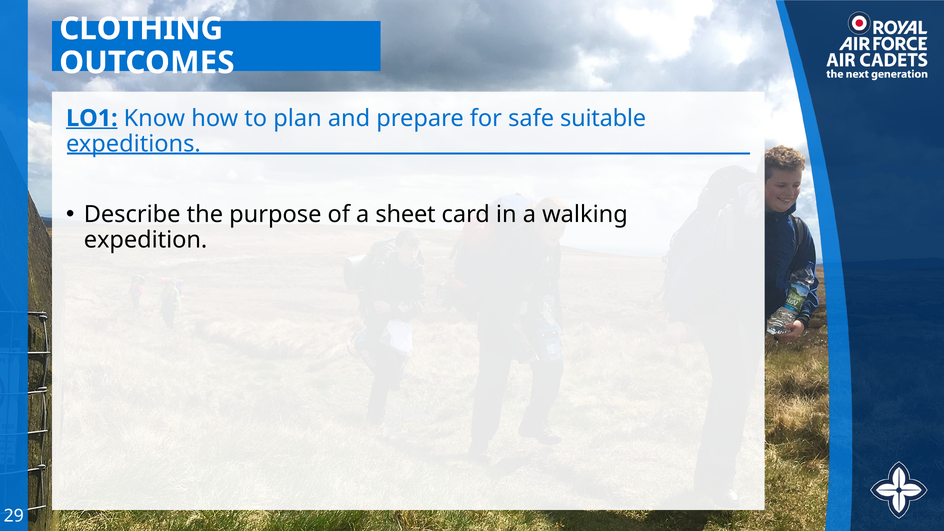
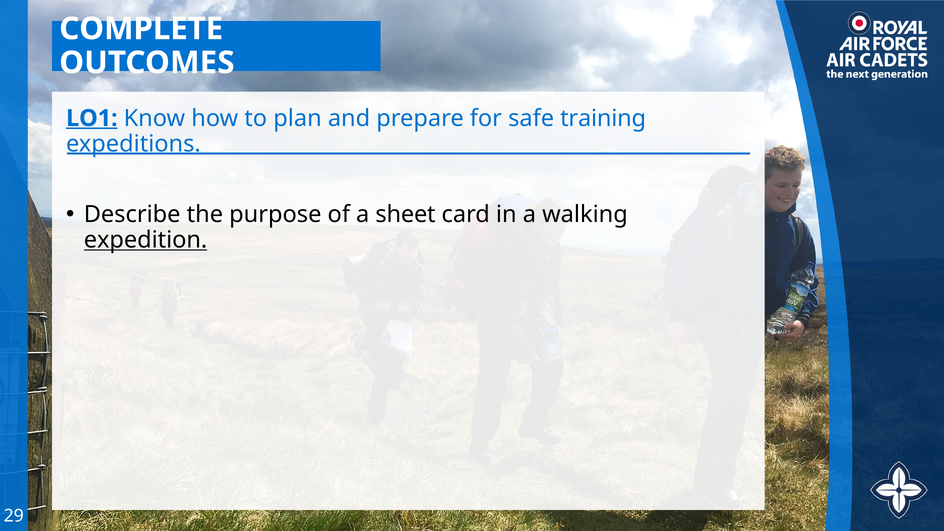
CLOTHING: CLOTHING -> COMPLETE
suitable: suitable -> training
expedition underline: none -> present
